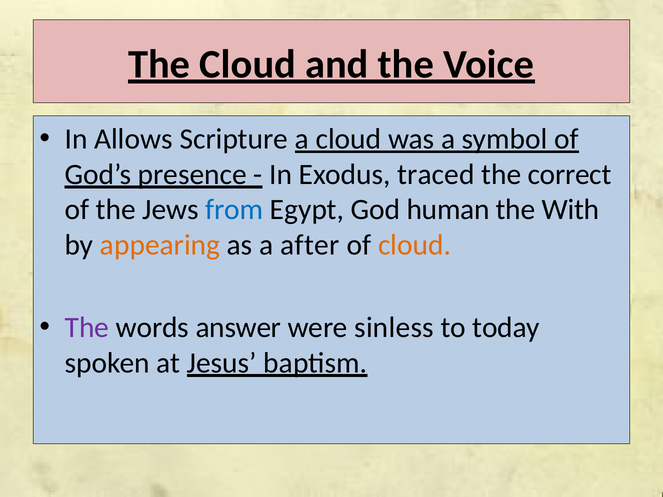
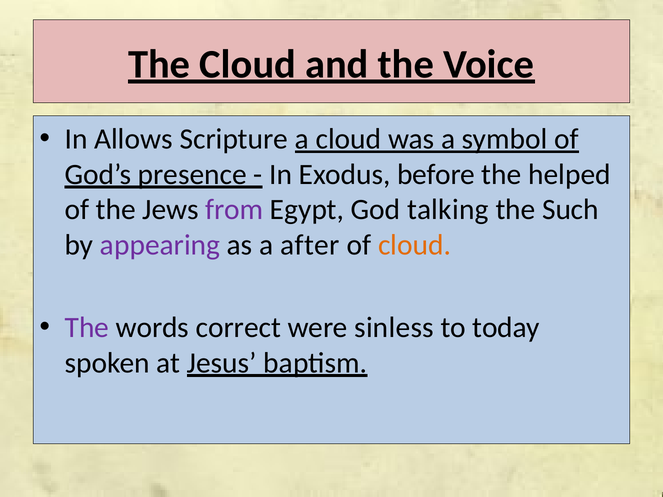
traced: traced -> before
correct: correct -> helped
from colour: blue -> purple
human: human -> talking
With: With -> Such
appearing colour: orange -> purple
answer: answer -> correct
